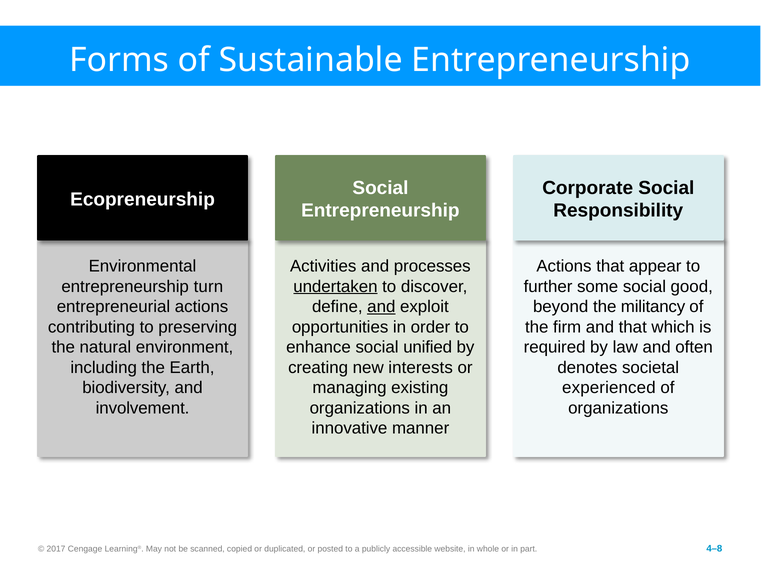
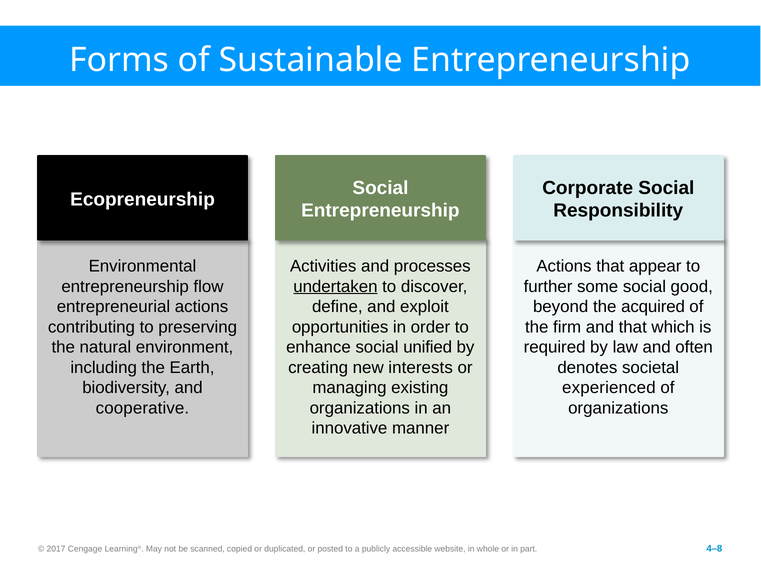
turn: turn -> flow
and at (381, 307) underline: present -> none
militancy: militancy -> acquired
involvement: involvement -> cooperative
